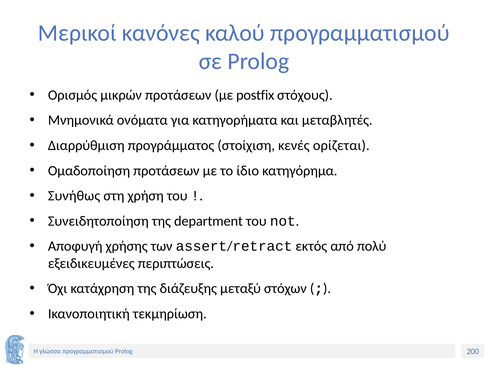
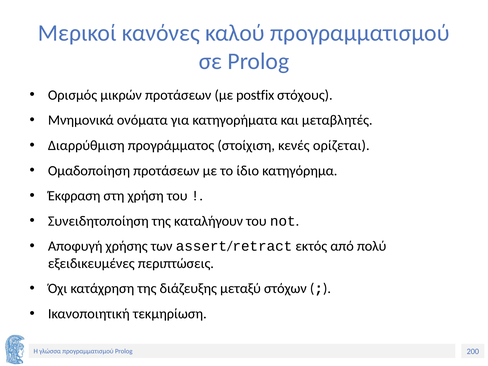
Συνήθως: Συνήθως -> Έκφραση
department: department -> καταλήγουν
